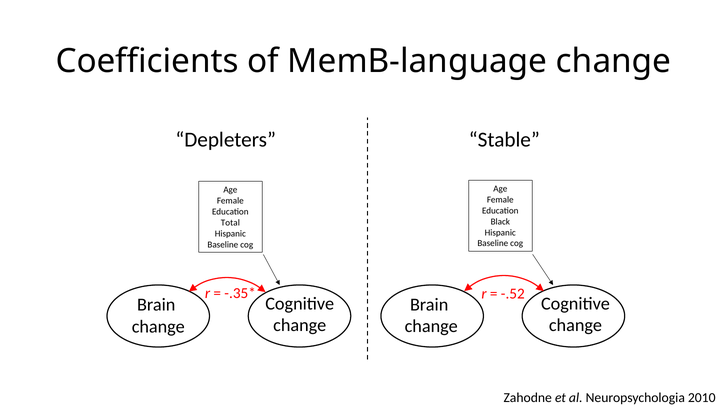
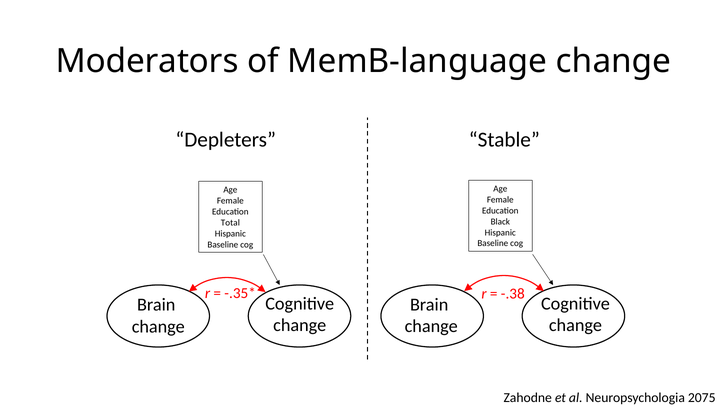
Coefficients: Coefficients -> Moderators
-.52: -.52 -> -.38
2010: 2010 -> 2075
